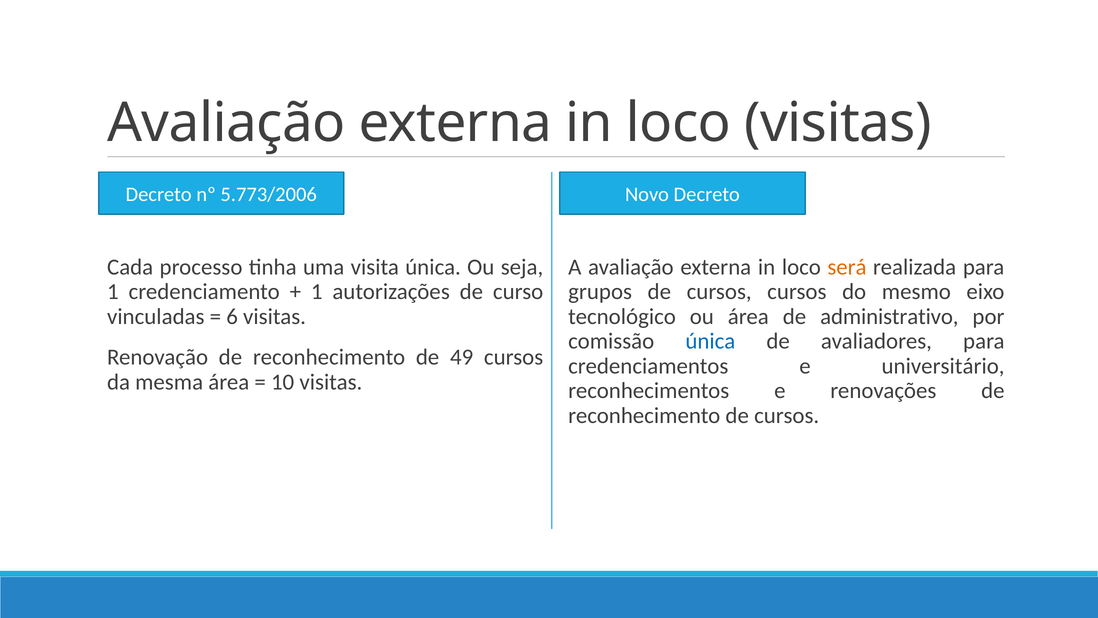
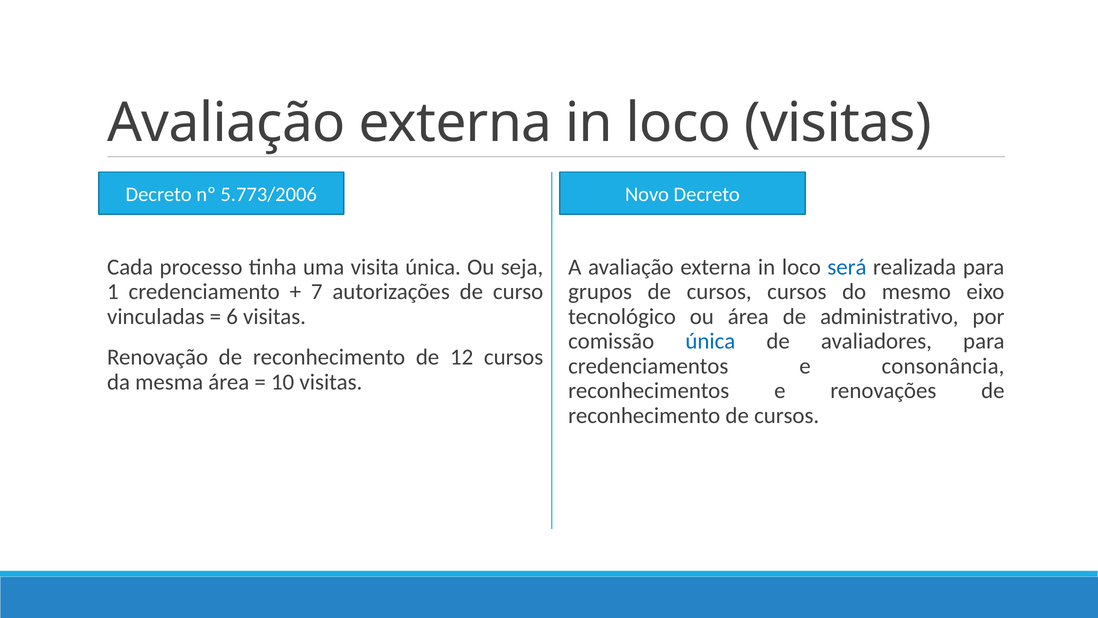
será colour: orange -> blue
1 at (317, 292): 1 -> 7
49: 49 -> 12
universitário: universitário -> consonância
